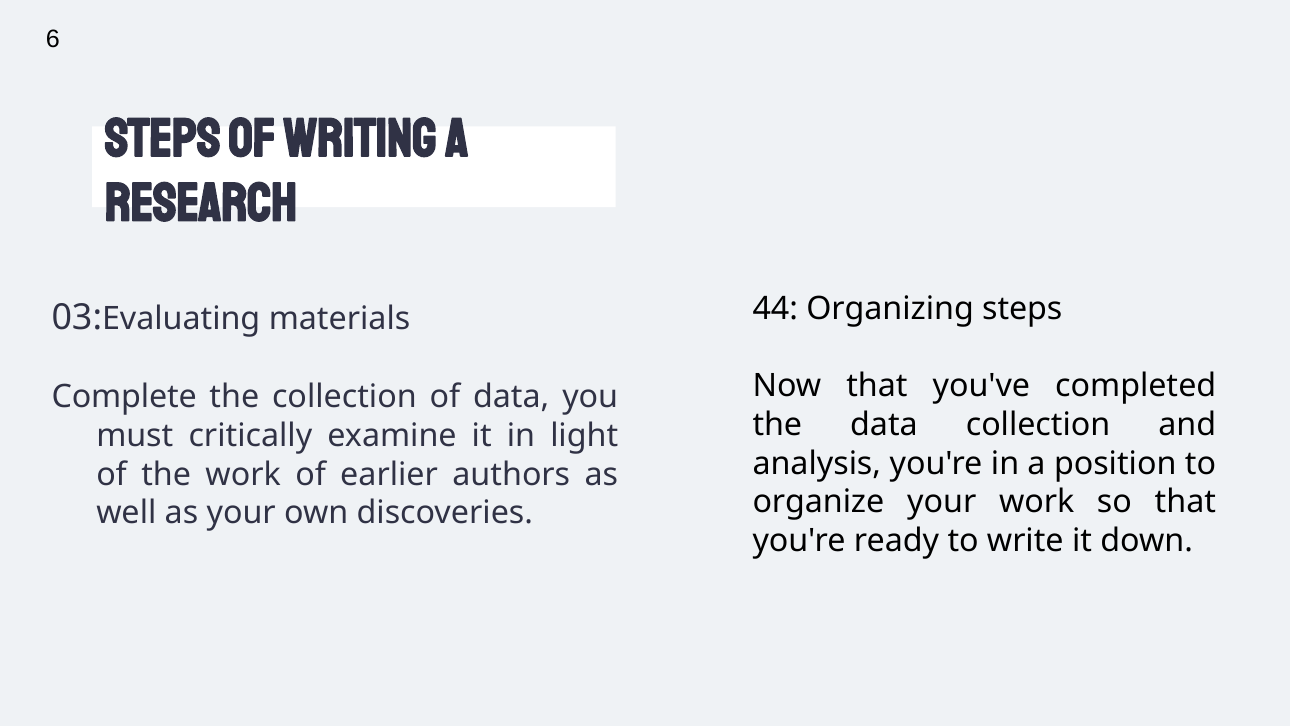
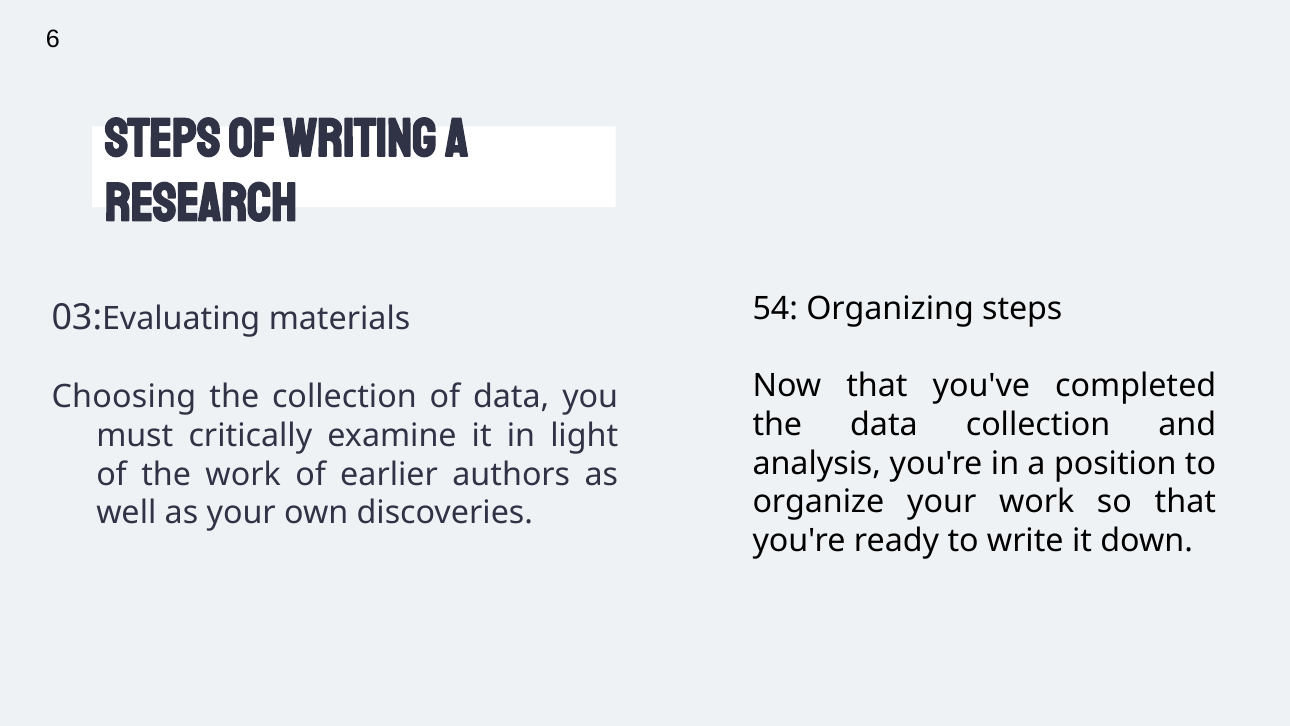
44: 44 -> 54
Complete: Complete -> Choosing
